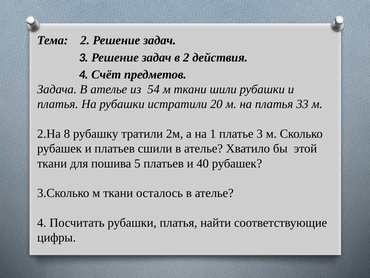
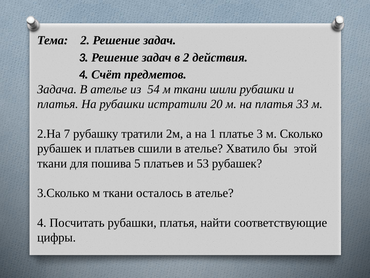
8: 8 -> 7
40: 40 -> 53
